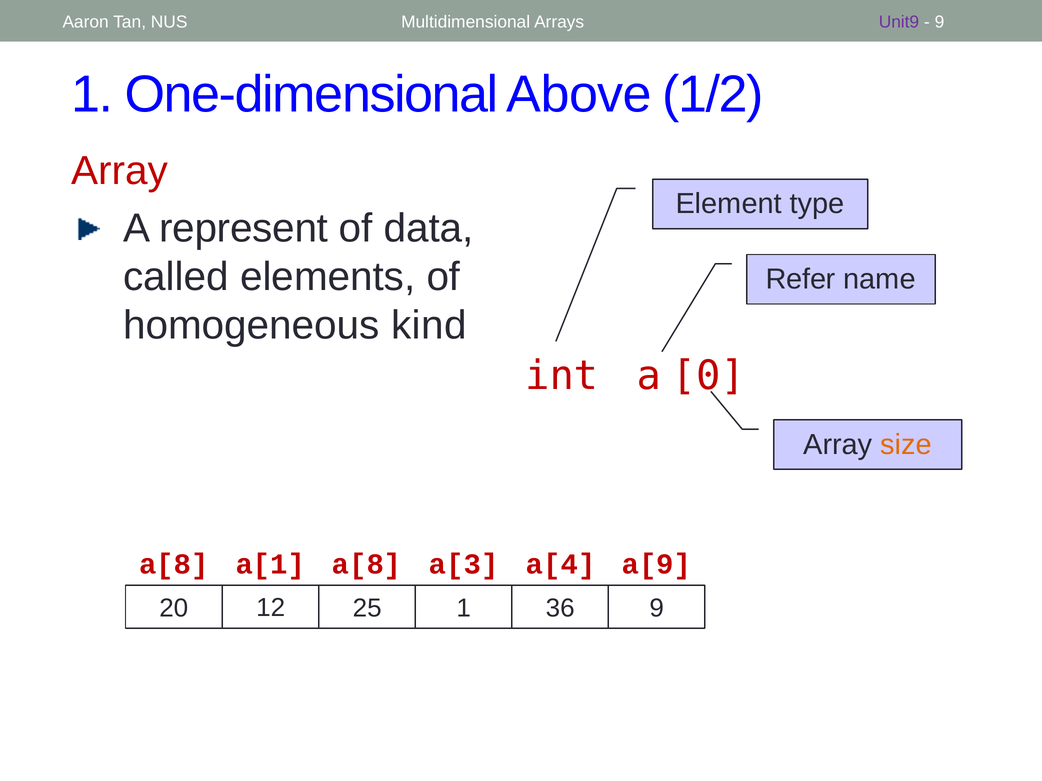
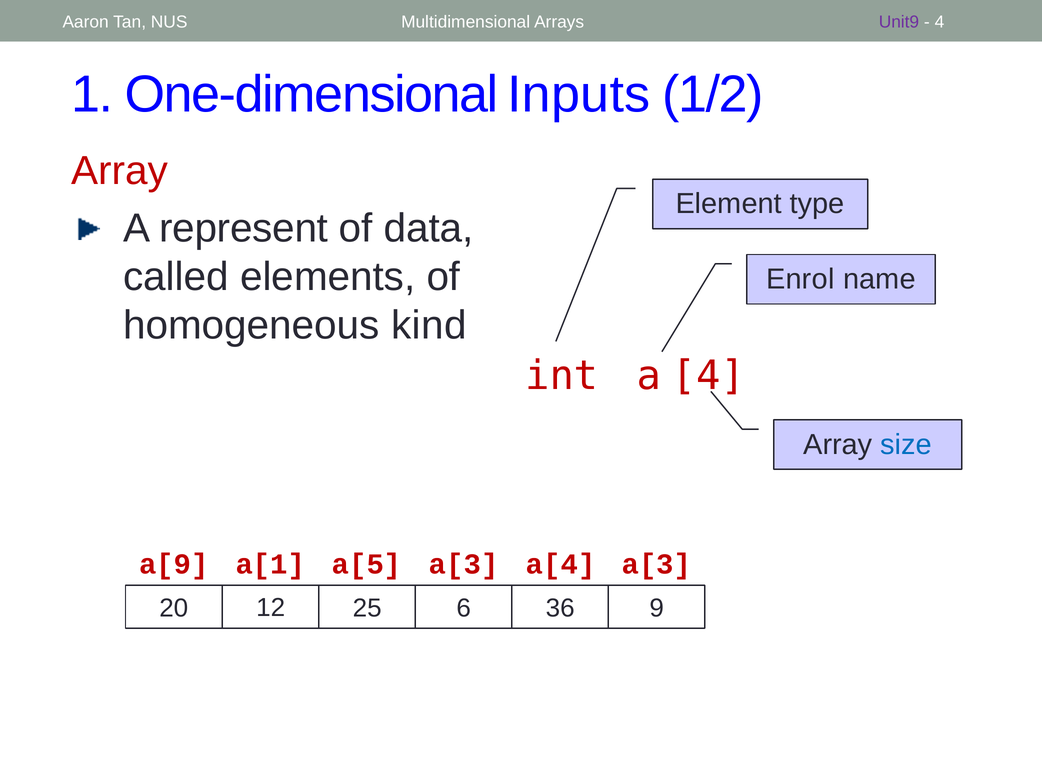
9 at (940, 22): 9 -> 4
Above: Above -> Inputs
Refer: Refer -> Enrol
0 at (708, 376): 0 -> 4
size colour: orange -> blue
a[8 at (174, 565): a[8 -> a[9
a[1 a[8: a[8 -> a[5
a[4 a[9: a[9 -> a[3
20 1: 1 -> 6
